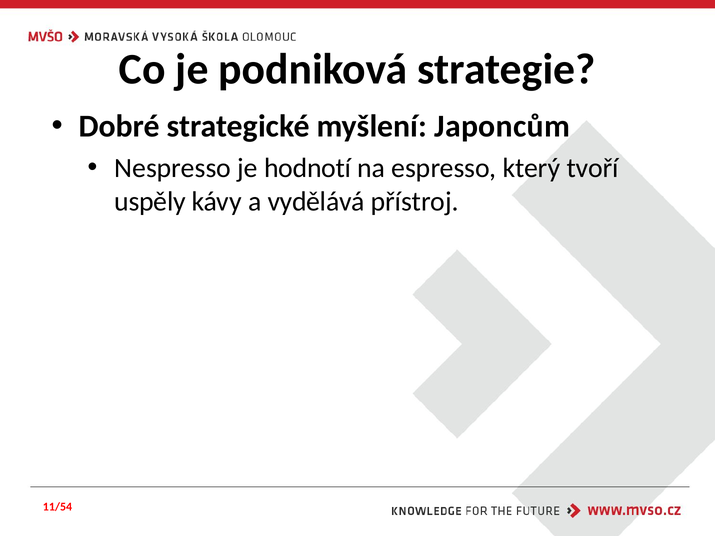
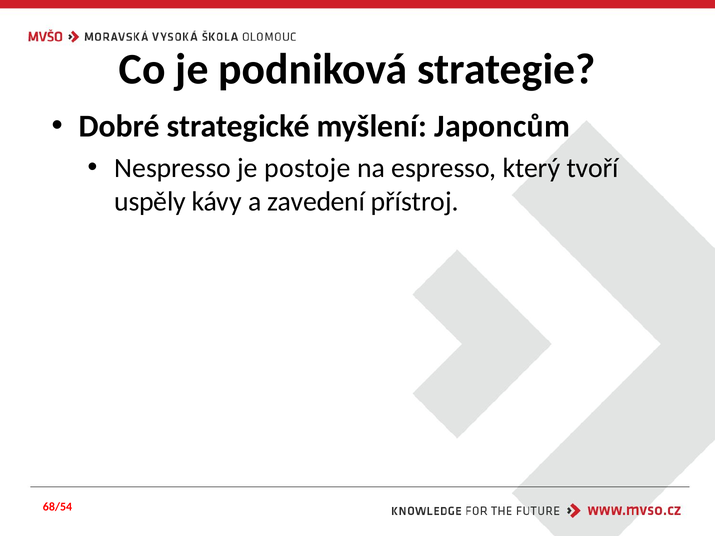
hodnotí: hodnotí -> postoje
vydělává: vydělává -> zavedení
11/54: 11/54 -> 68/54
